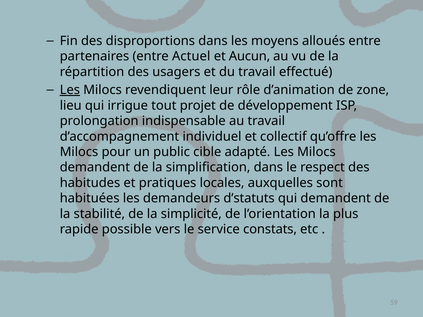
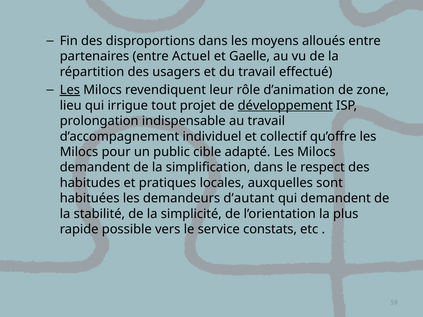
Aucun: Aucun -> Gaelle
développement underline: none -> present
d’statuts: d’statuts -> d’autant
